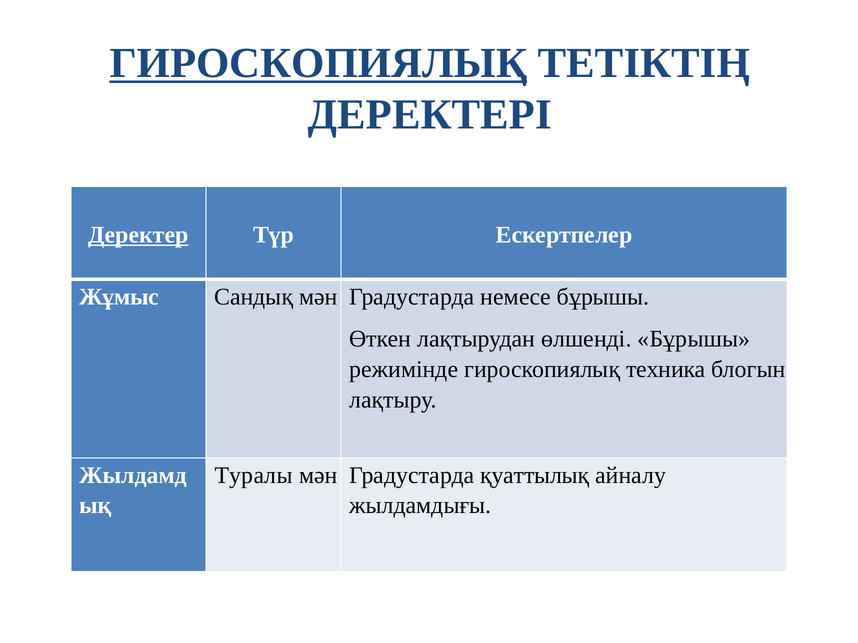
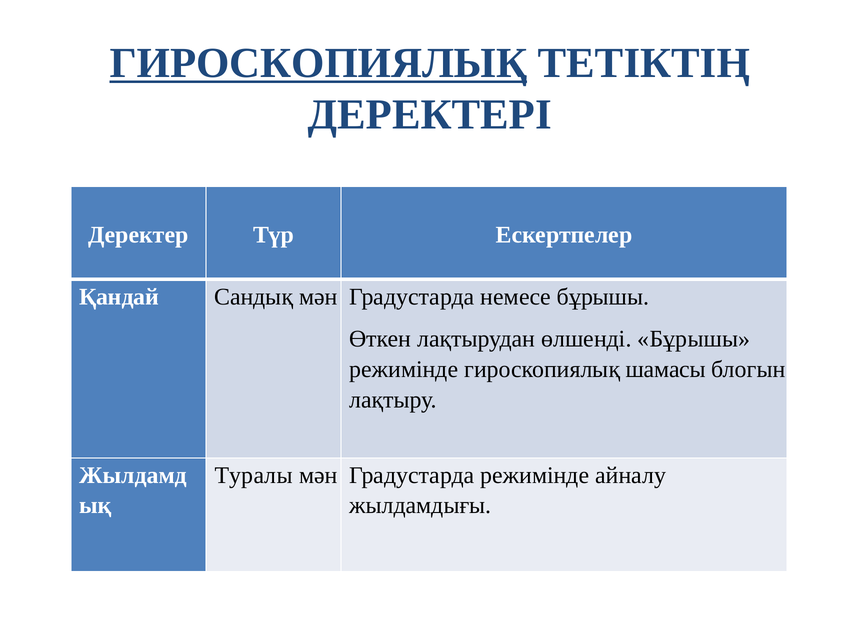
Деректер underline: present -> none
Жұмыс: Жұмыс -> Қандай
техника: техника -> шамасы
Градустарда қуаттылық: қуаттылық -> режимінде
